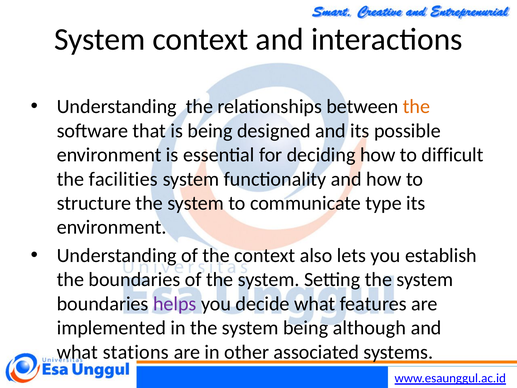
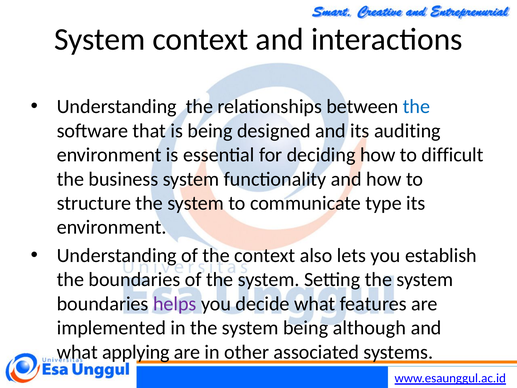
the at (416, 106) colour: orange -> blue
possible: possible -> auditing
facilities: facilities -> business
stations: stations -> applying
